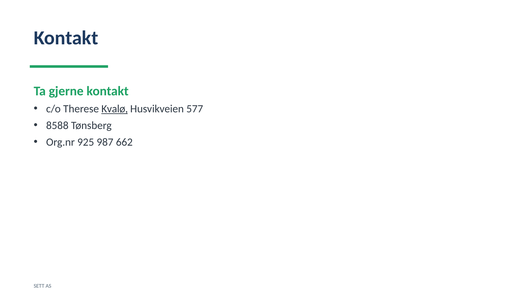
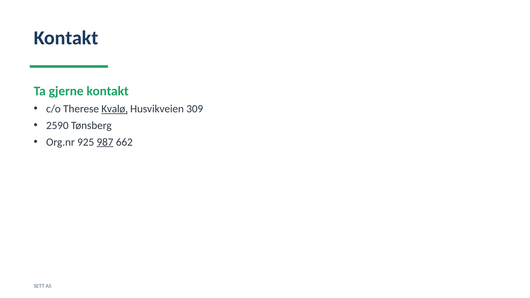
577: 577 -> 309
8588: 8588 -> 2590
987 underline: none -> present
